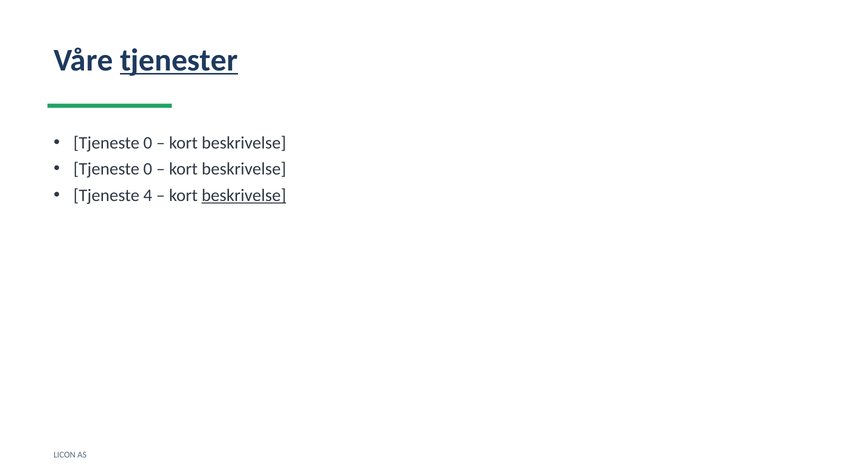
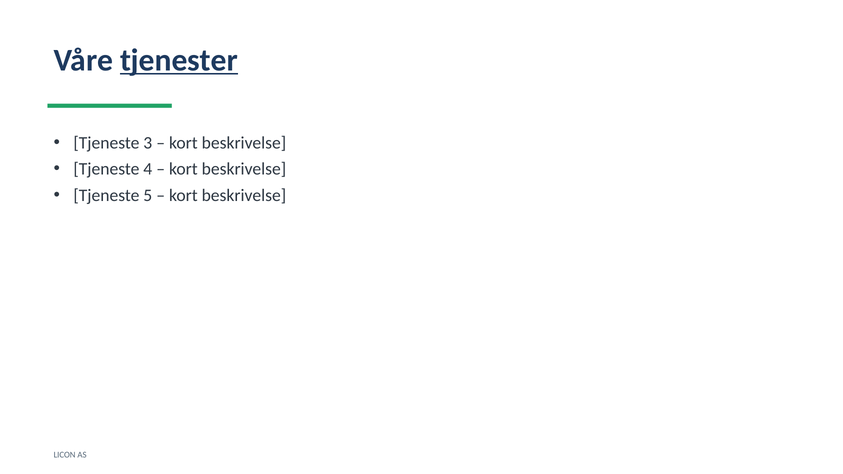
0 at (148, 143): 0 -> 3
0 at (148, 169): 0 -> 4
4: 4 -> 5
beskrivelse at (244, 195) underline: present -> none
